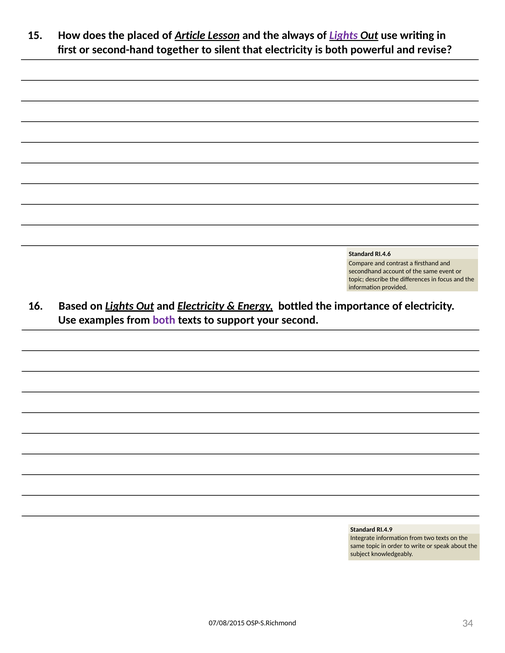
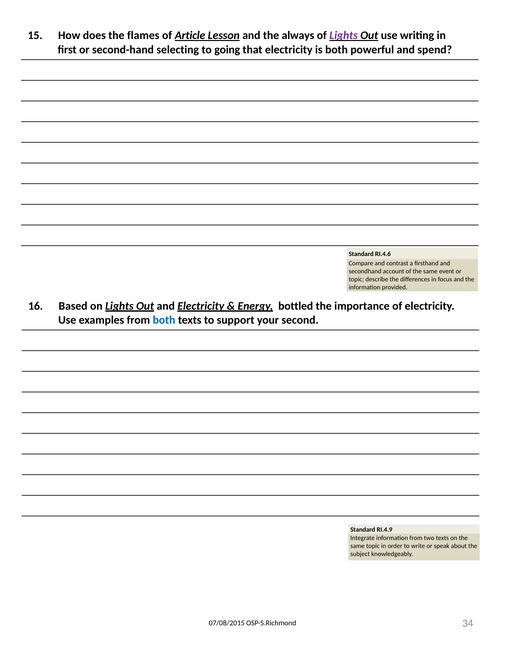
placed: placed -> flames
together: together -> selecting
silent: silent -> going
revise: revise -> spend
both at (164, 320) colour: purple -> blue
